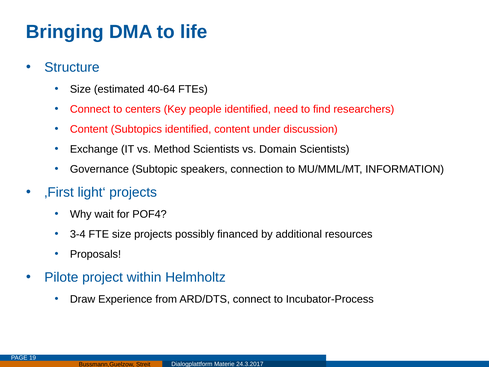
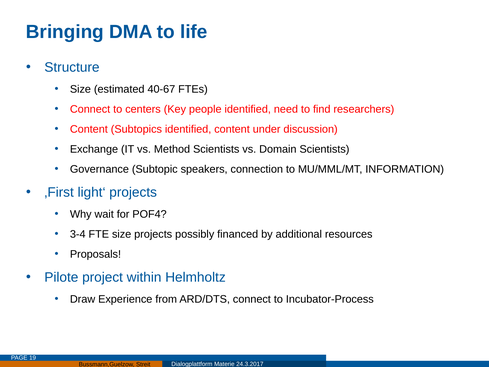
40-64: 40-64 -> 40-67
